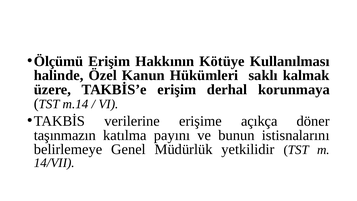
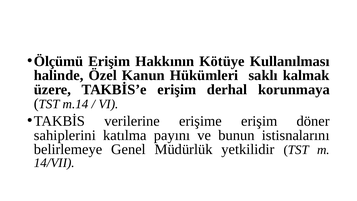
erişime açıkça: açıkça -> erişim
taşınmazın: taşınmazın -> sahiplerini
